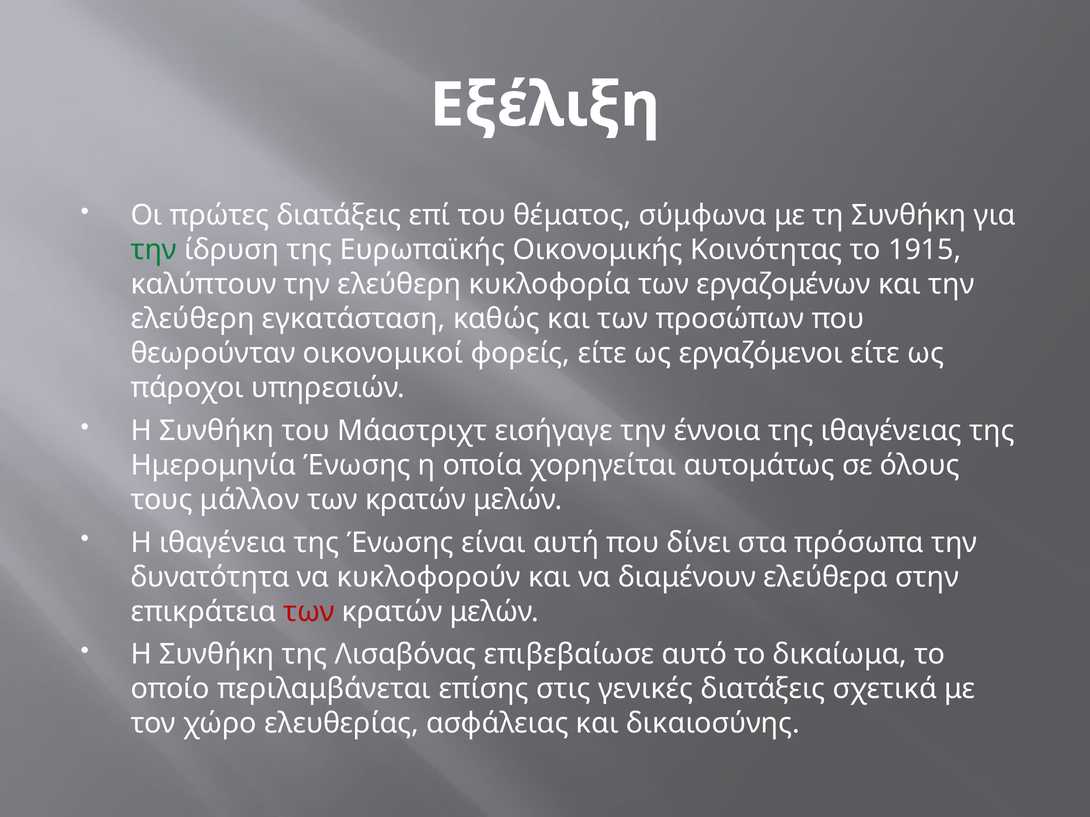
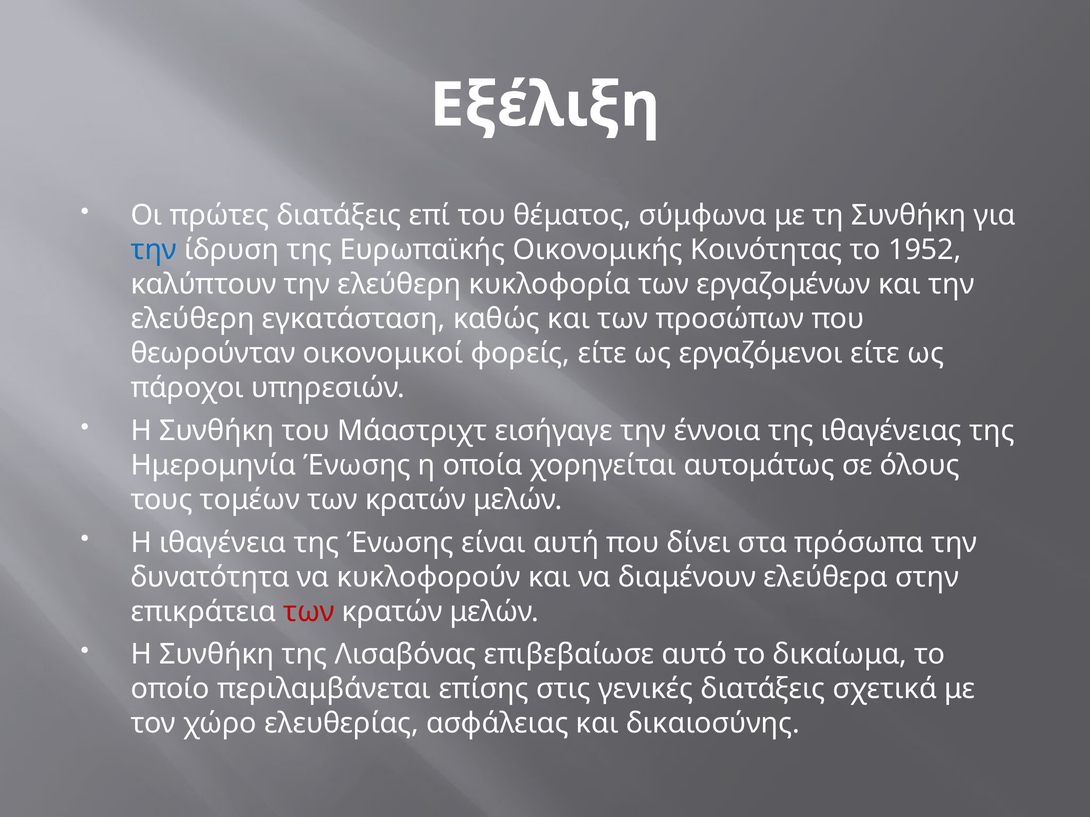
την at (154, 250) colour: green -> blue
1915: 1915 -> 1952
μάλλον: μάλλον -> τομέων
